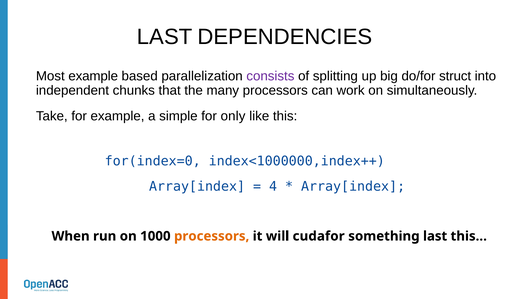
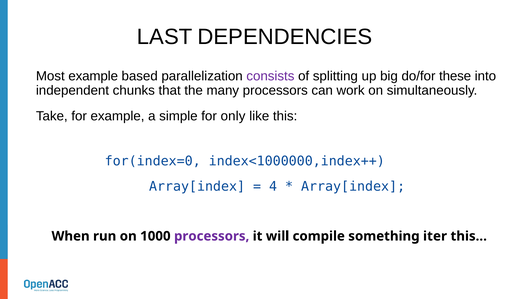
struct: struct -> these
processors at (212, 236) colour: orange -> purple
cudafor: cudafor -> compile
something last: last -> iter
